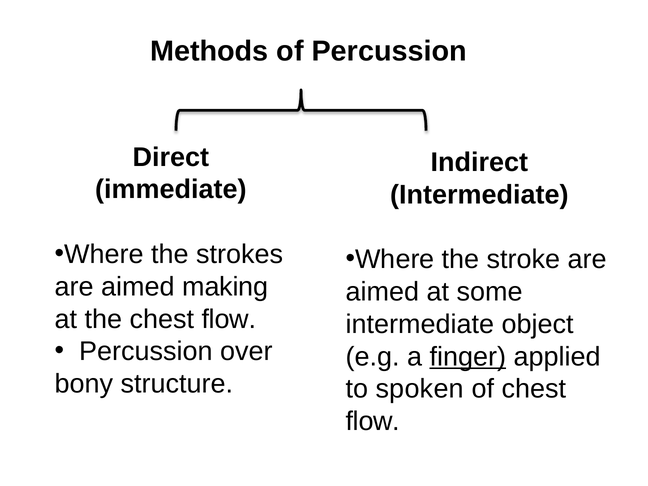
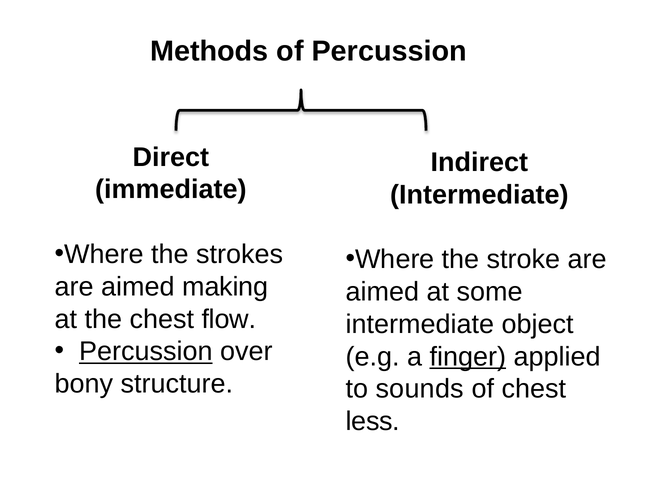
Percussion at (146, 351) underline: none -> present
spoken: spoken -> sounds
flow at (373, 421): flow -> less
